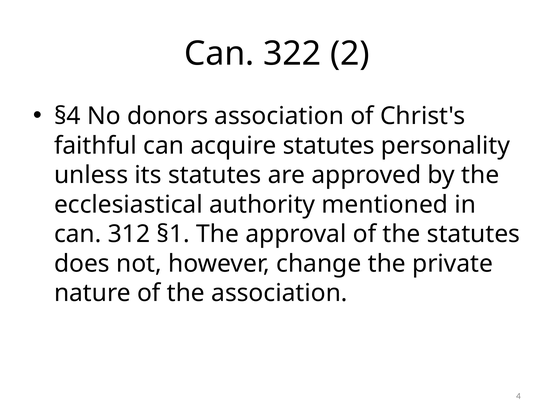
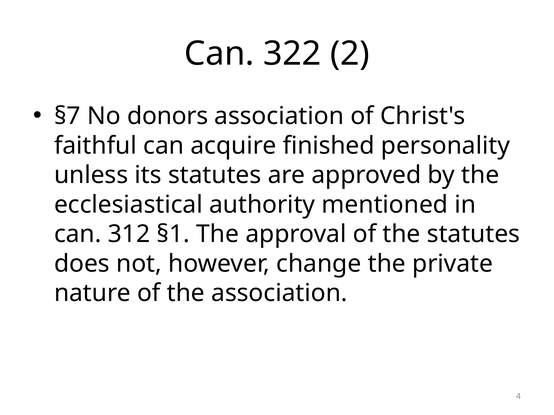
§4: §4 -> §7
acquire statutes: statutes -> finished
